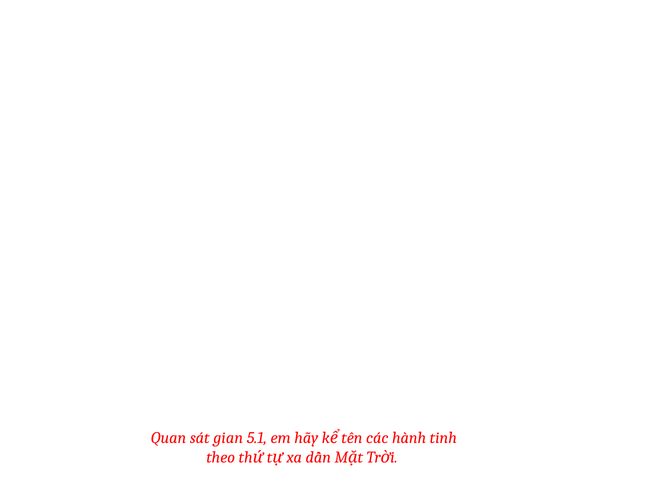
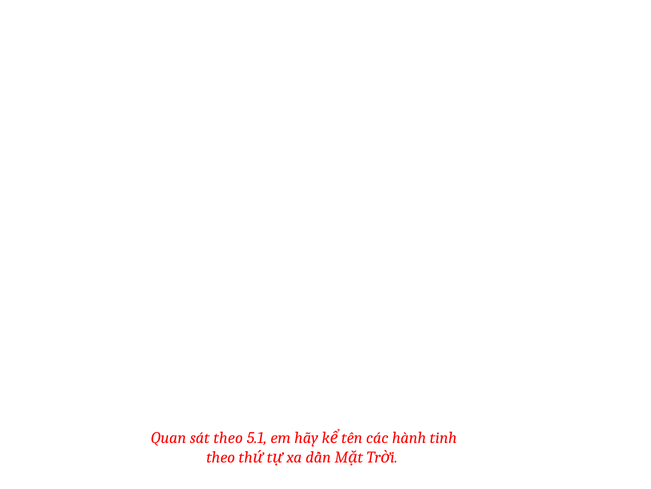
sát gian: gian -> theo
